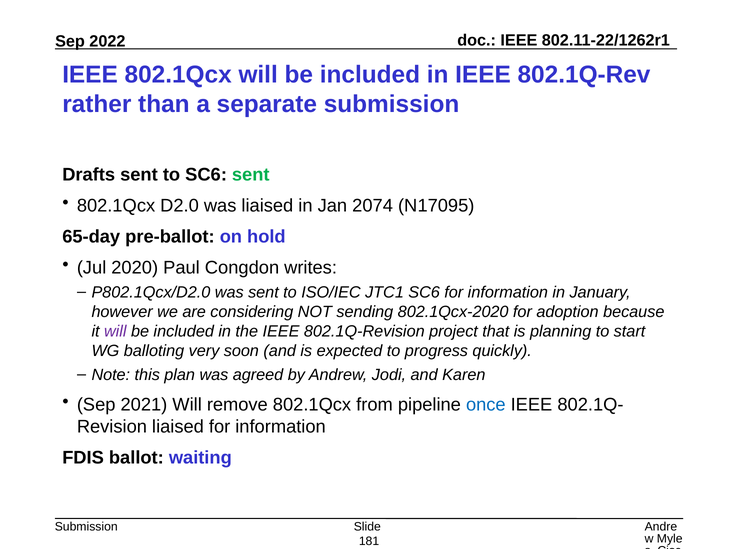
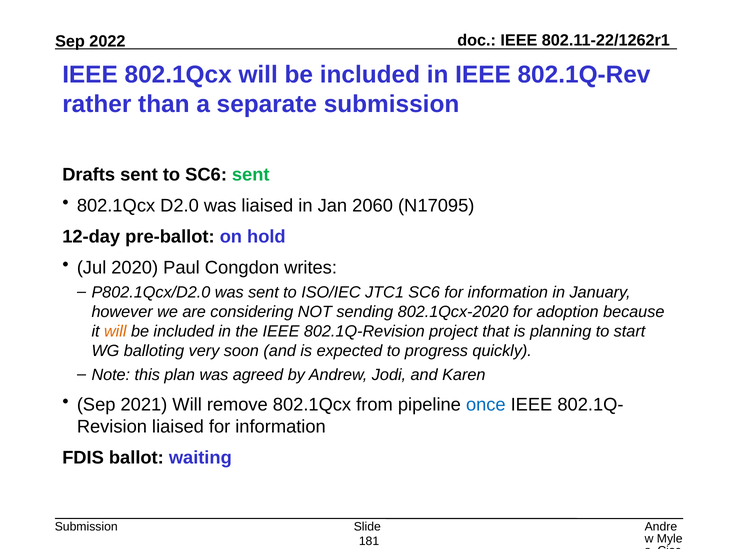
2074: 2074 -> 2060
65-day: 65-day -> 12-day
will at (115, 332) colour: purple -> orange
